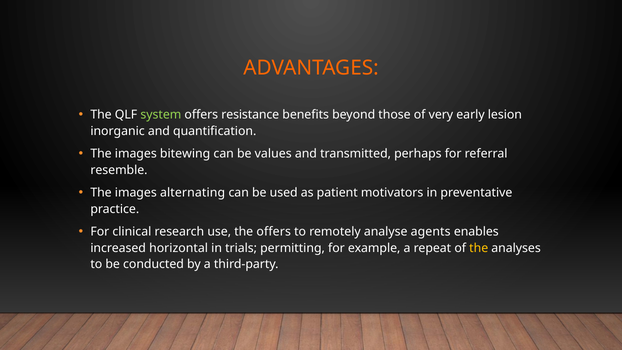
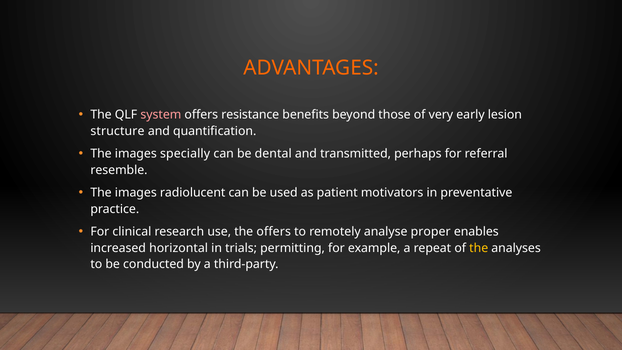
system colour: light green -> pink
inorganic: inorganic -> structure
bitewing: bitewing -> specially
values: values -> dental
alternating: alternating -> radiolucent
agents: agents -> proper
